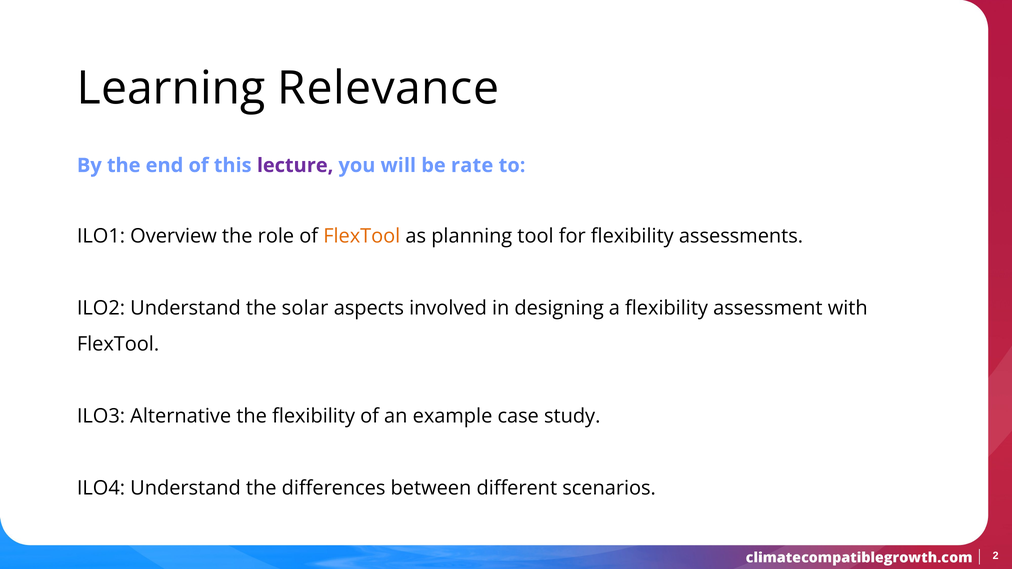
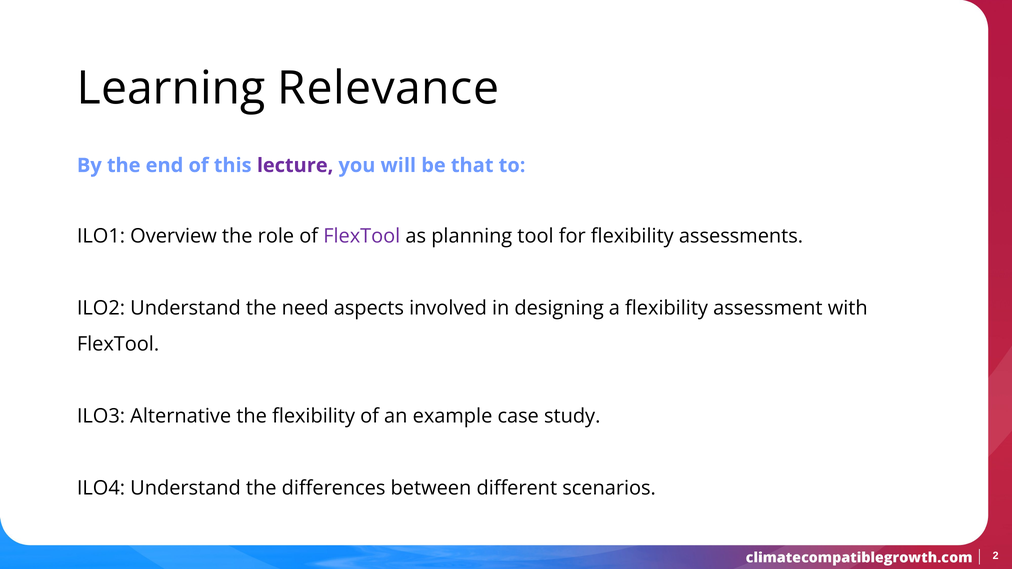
rate: rate -> that
FlexTool at (362, 236) colour: orange -> purple
solar: solar -> need
